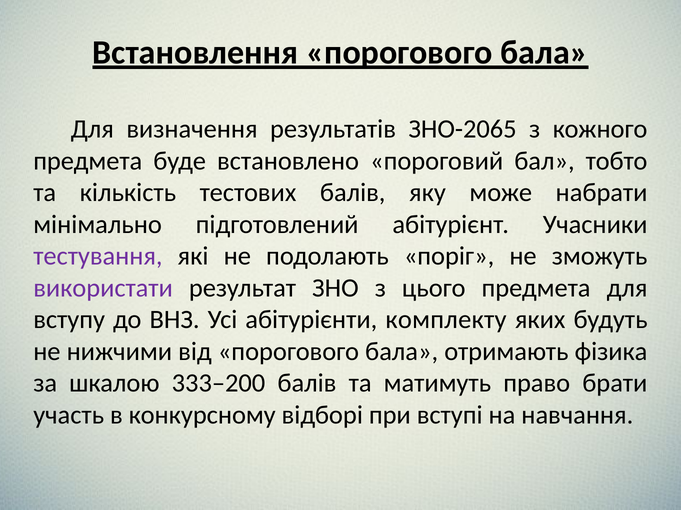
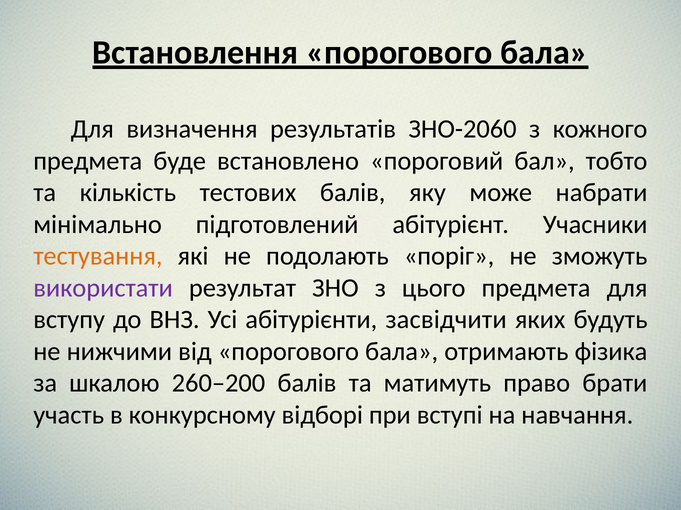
ЗНО-2065: ЗНО-2065 -> ЗНО-2060
тестування colour: purple -> orange
комплекту: комплекту -> засвідчити
333–200: 333–200 -> 260–200
